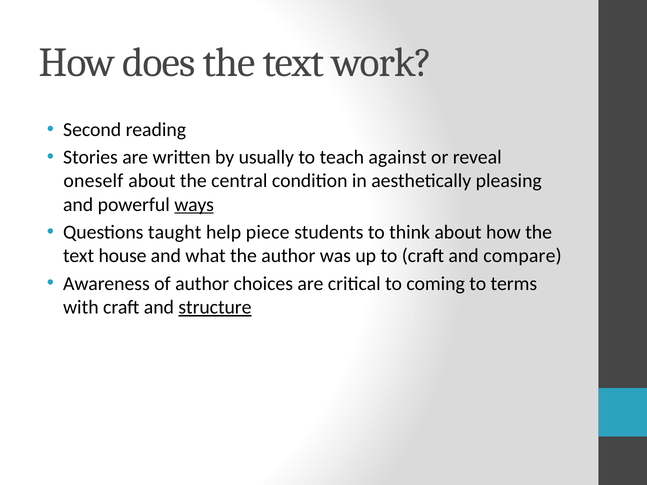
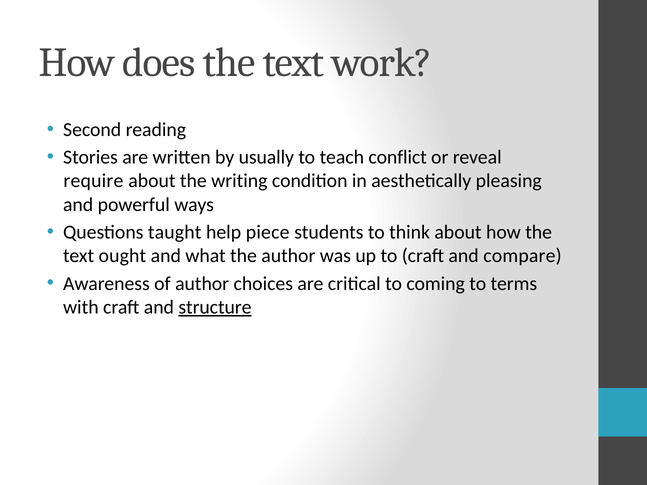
against: against -> conflict
oneself: oneself -> require
central: central -> writing
ways underline: present -> none
house: house -> ought
